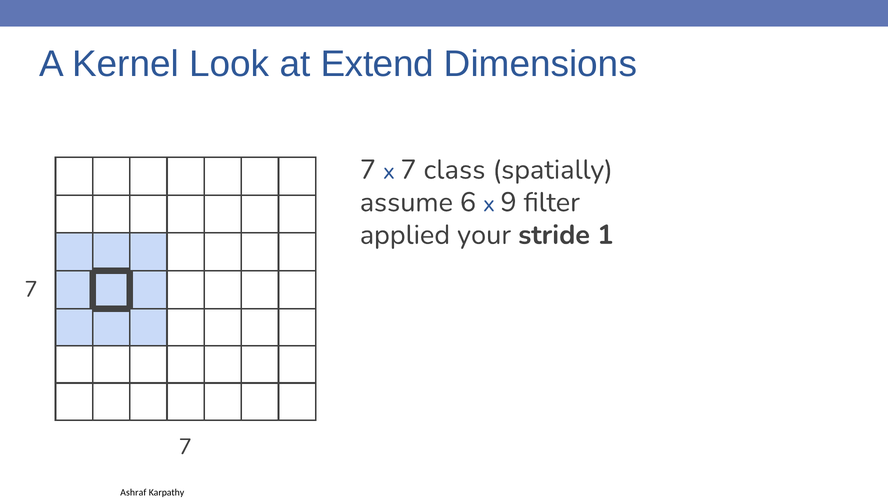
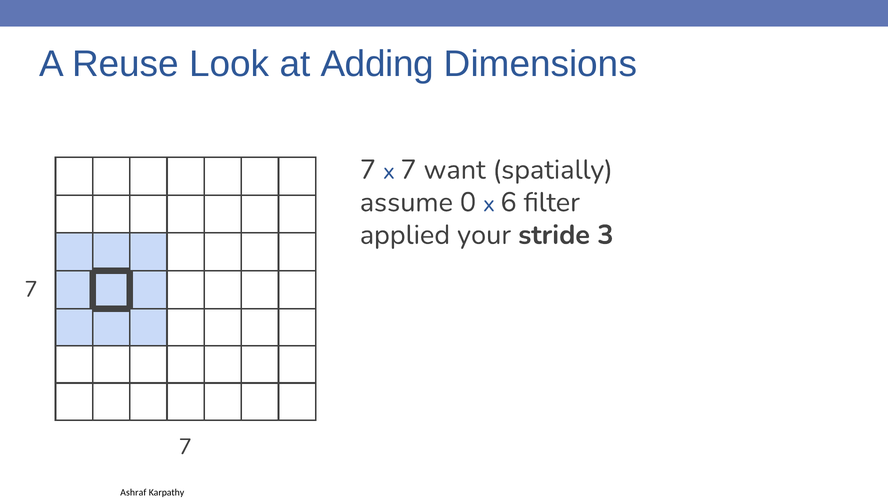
Kernel: Kernel -> Reuse
Extend: Extend -> Adding
class: class -> want
6: 6 -> 0
9: 9 -> 6
1: 1 -> 3
